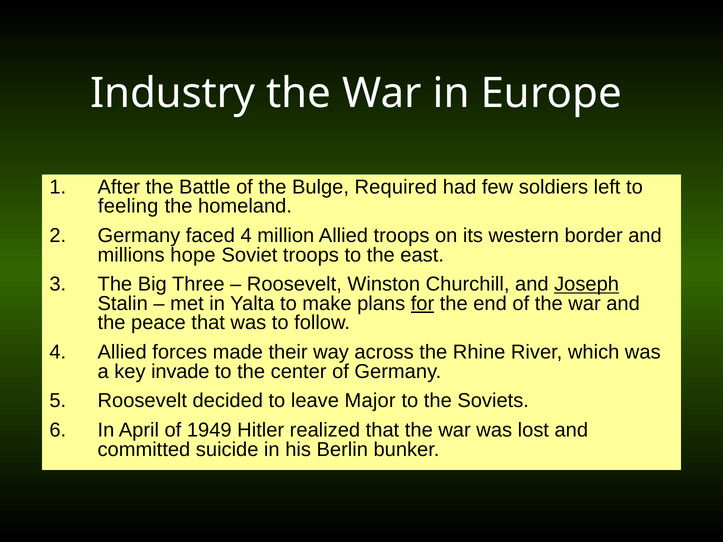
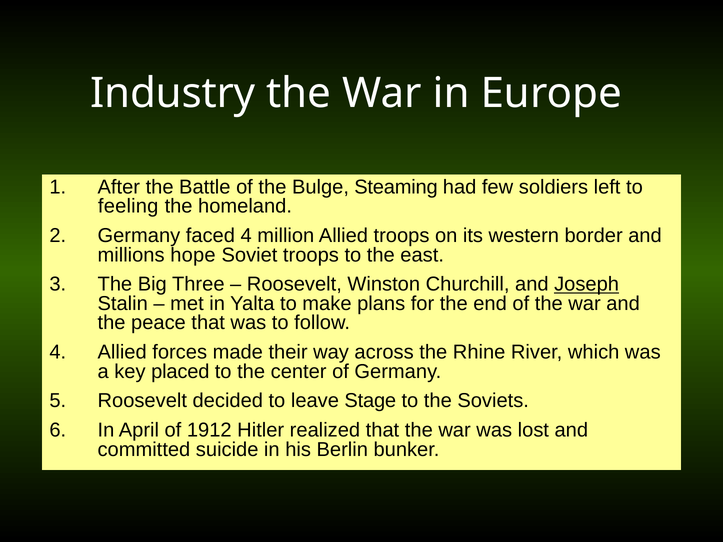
Required: Required -> Steaming
for underline: present -> none
invade: invade -> placed
Major: Major -> Stage
1949: 1949 -> 1912
